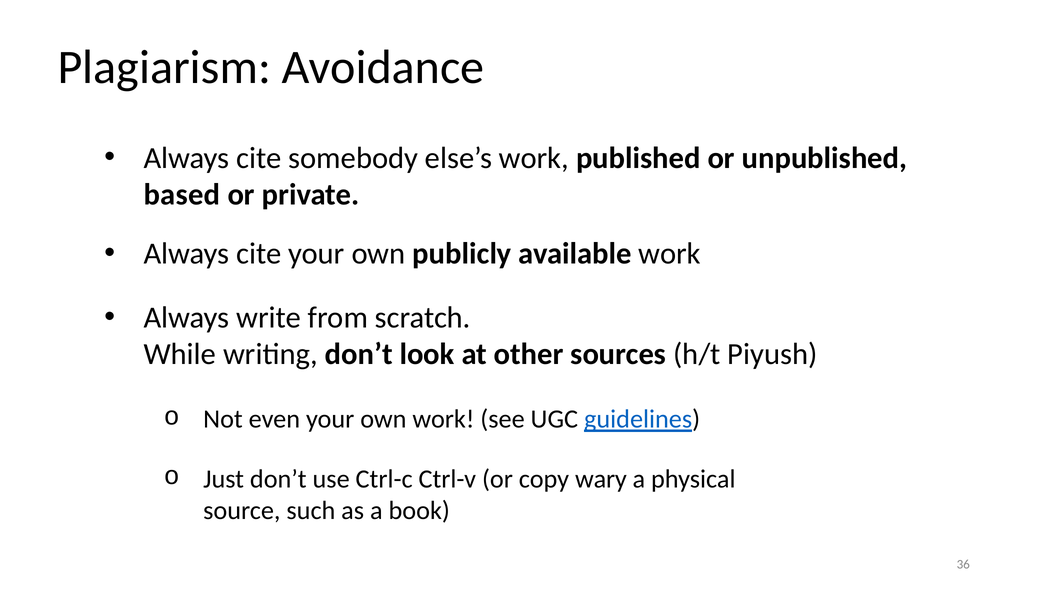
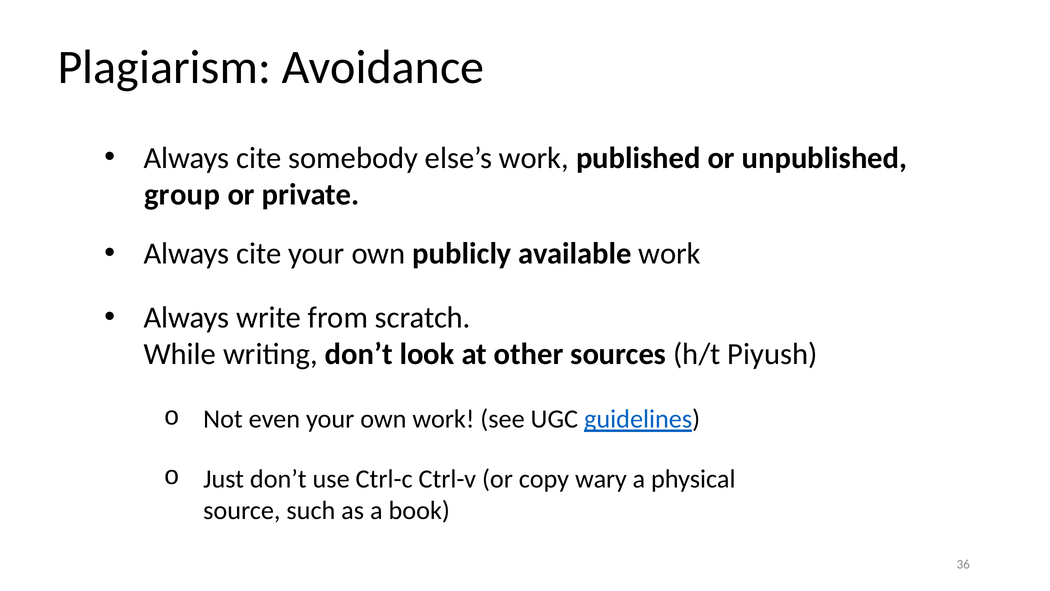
based: based -> group
